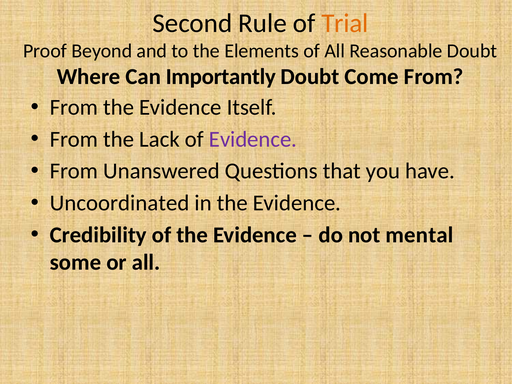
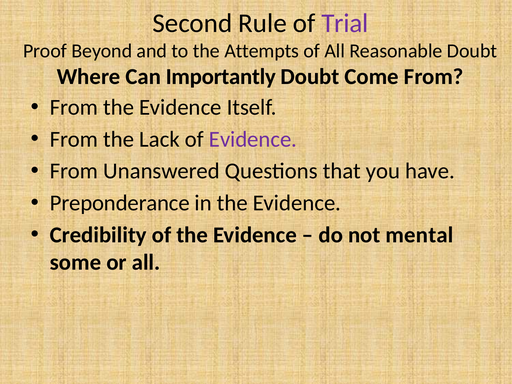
Trial colour: orange -> purple
Elements: Elements -> Attempts
Uncoordinated: Uncoordinated -> Preponderance
